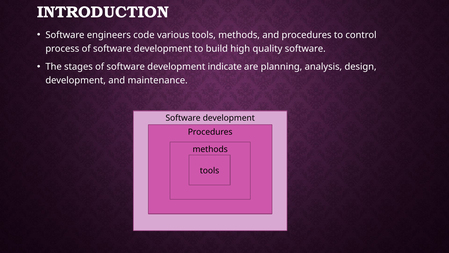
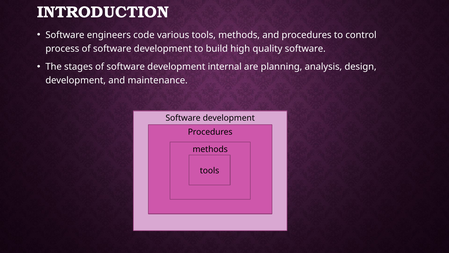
indicate: indicate -> internal
